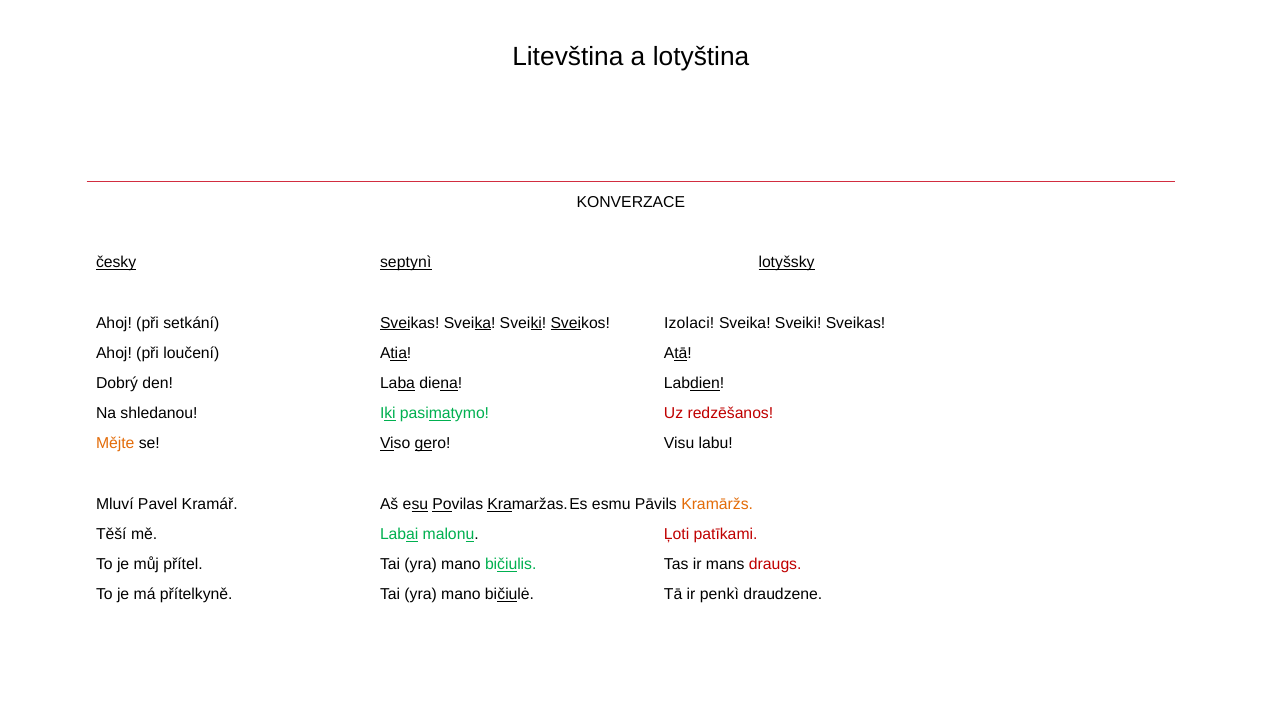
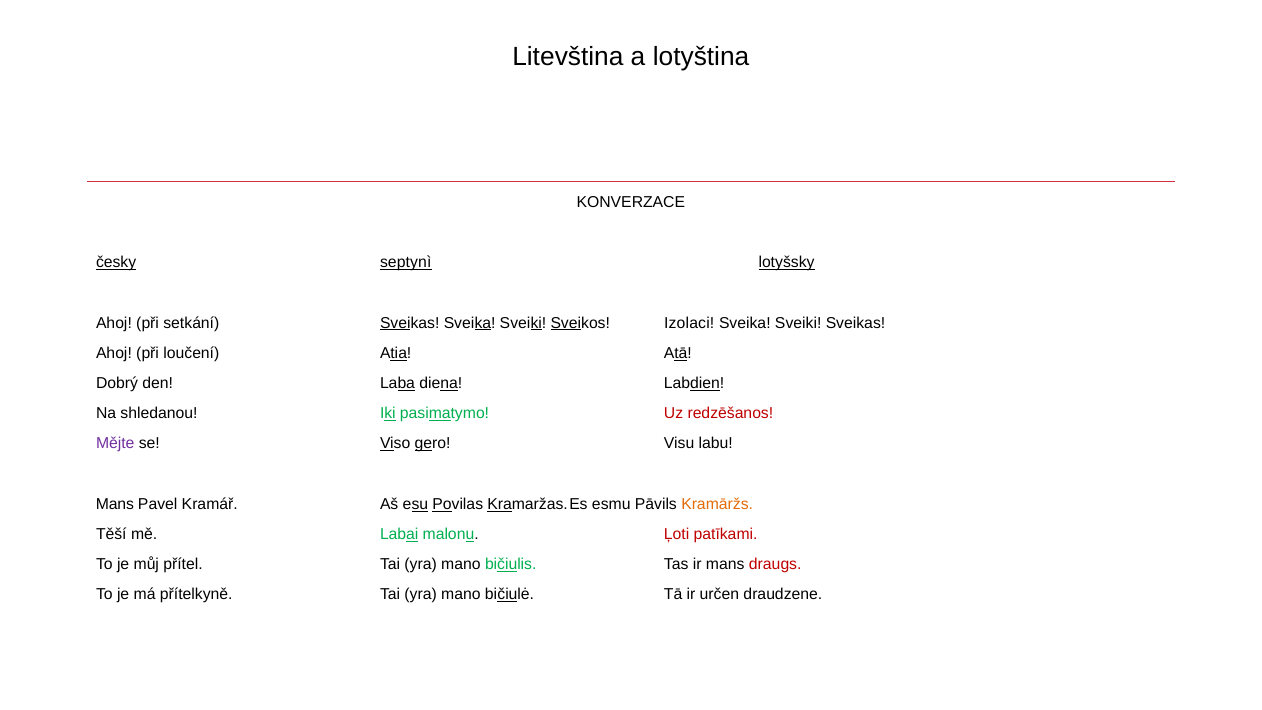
Mějte colour: orange -> purple
Mluví at (115, 504): Mluví -> Mans
penkì: penkì -> určen
